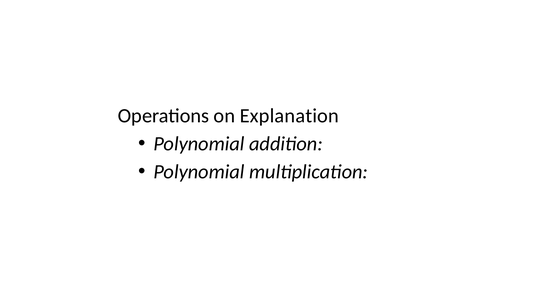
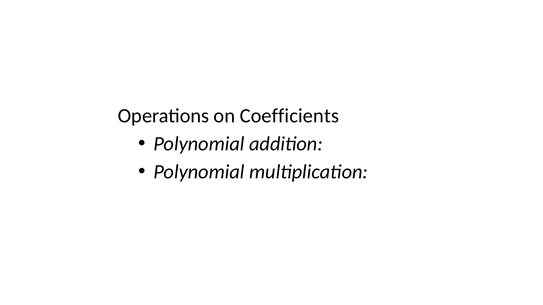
Explanation: Explanation -> Coefficients
